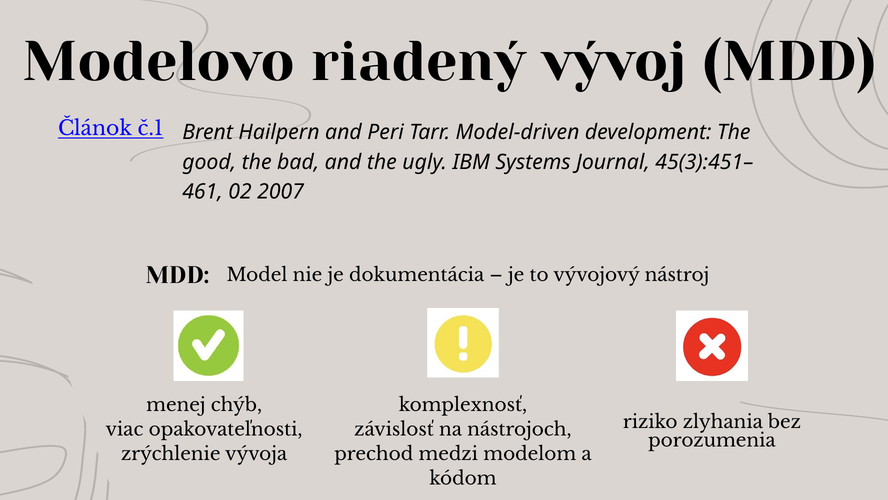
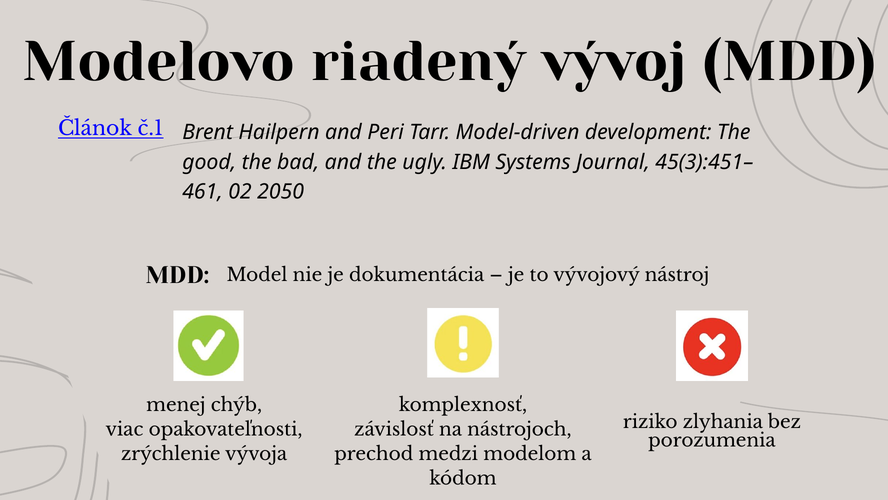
2007: 2007 -> 2050
